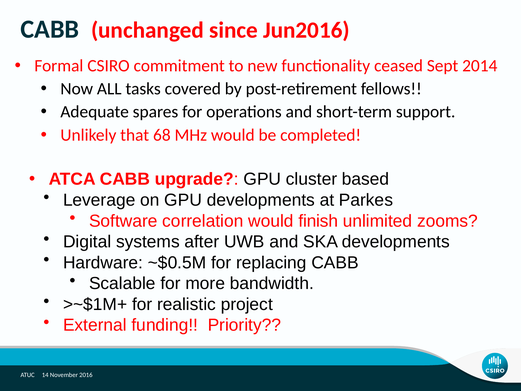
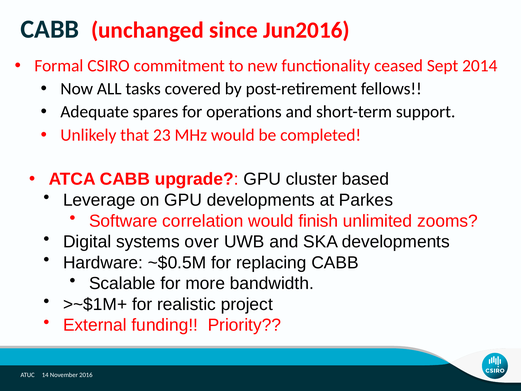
68: 68 -> 23
after: after -> over
